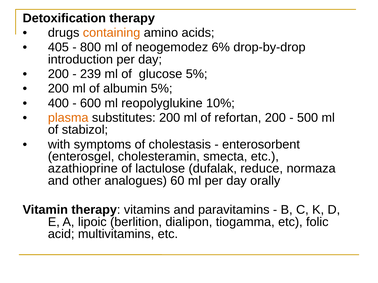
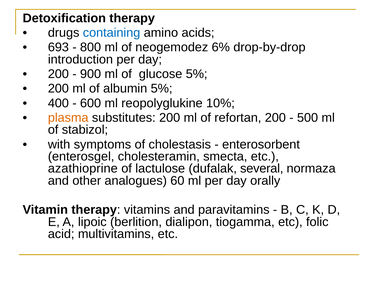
containing colour: orange -> blue
405: 405 -> 693
239: 239 -> 900
reduce: reduce -> several
